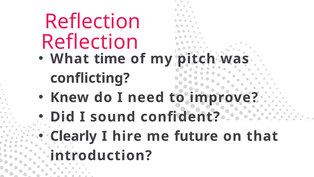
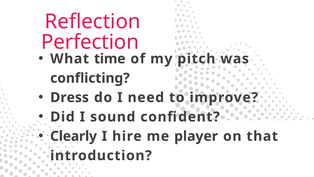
Reflection at (90, 42): Reflection -> Perfection
Knew: Knew -> Dress
future: future -> player
